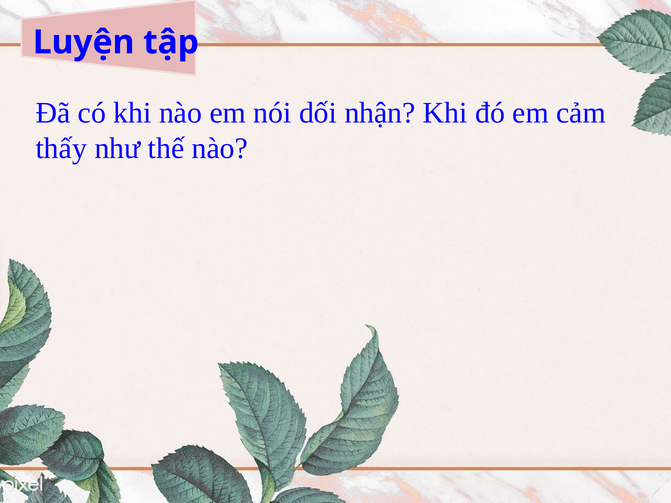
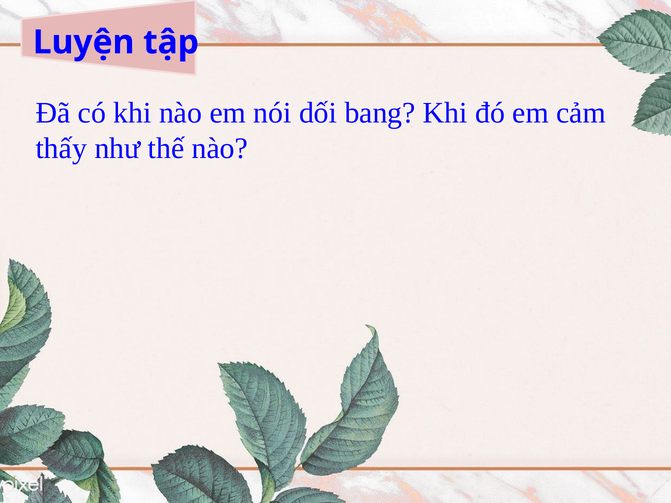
nhận: nhận -> bang
